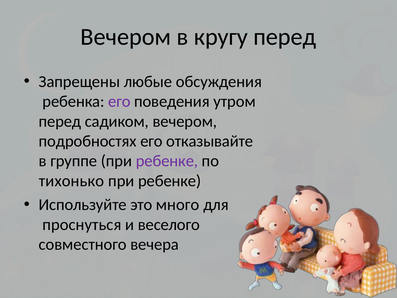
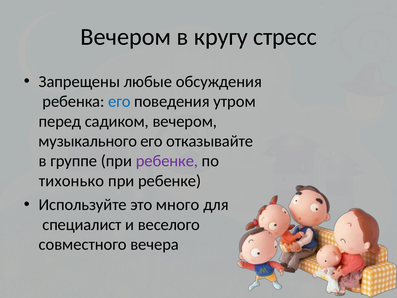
кругу перед: перед -> стресс
его at (119, 101) colour: purple -> blue
подробностях: подробностях -> музыкального
проснуться: проснуться -> специалист
